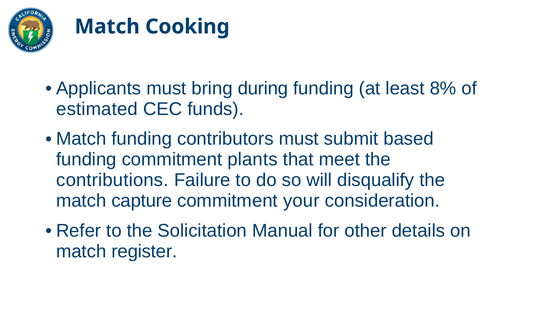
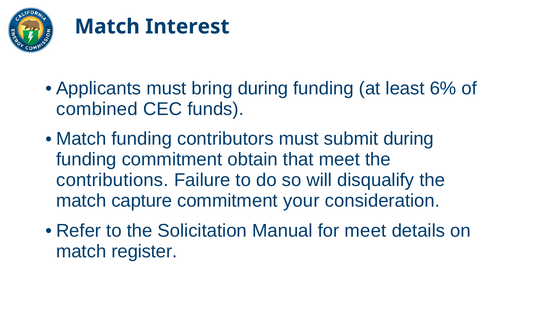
Cooking: Cooking -> Interest
8%: 8% -> 6%
estimated: estimated -> combined
submit based: based -> during
plants: plants -> obtain
for other: other -> meet
